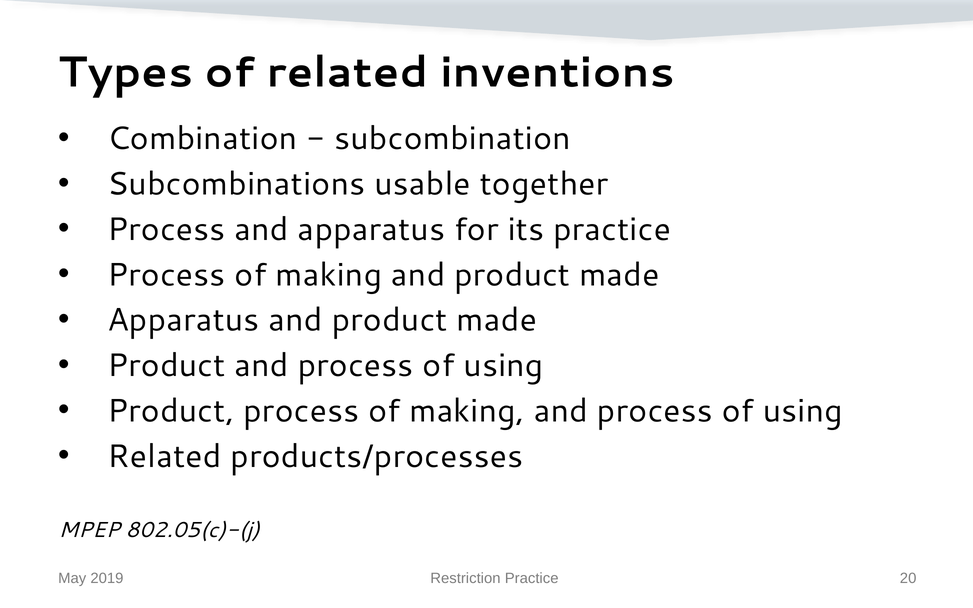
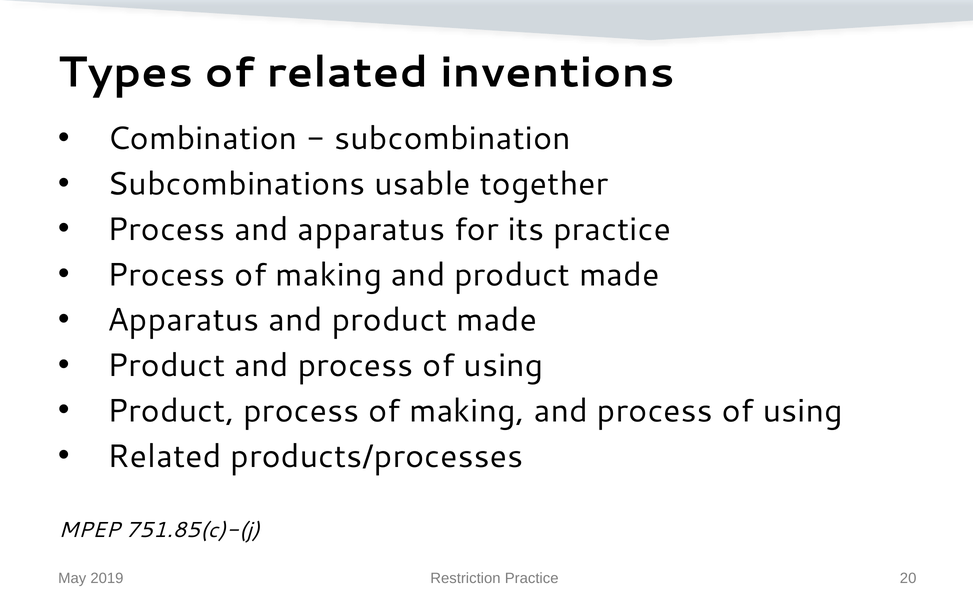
802.05(c)-(j: 802.05(c)-(j -> 751.85(c)-(j
